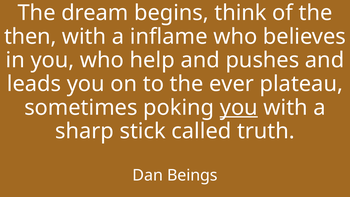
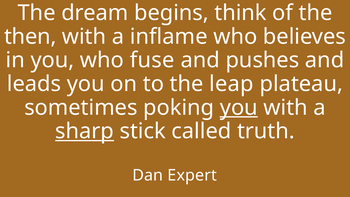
help: help -> fuse
ever: ever -> leap
sharp underline: none -> present
Beings: Beings -> Expert
